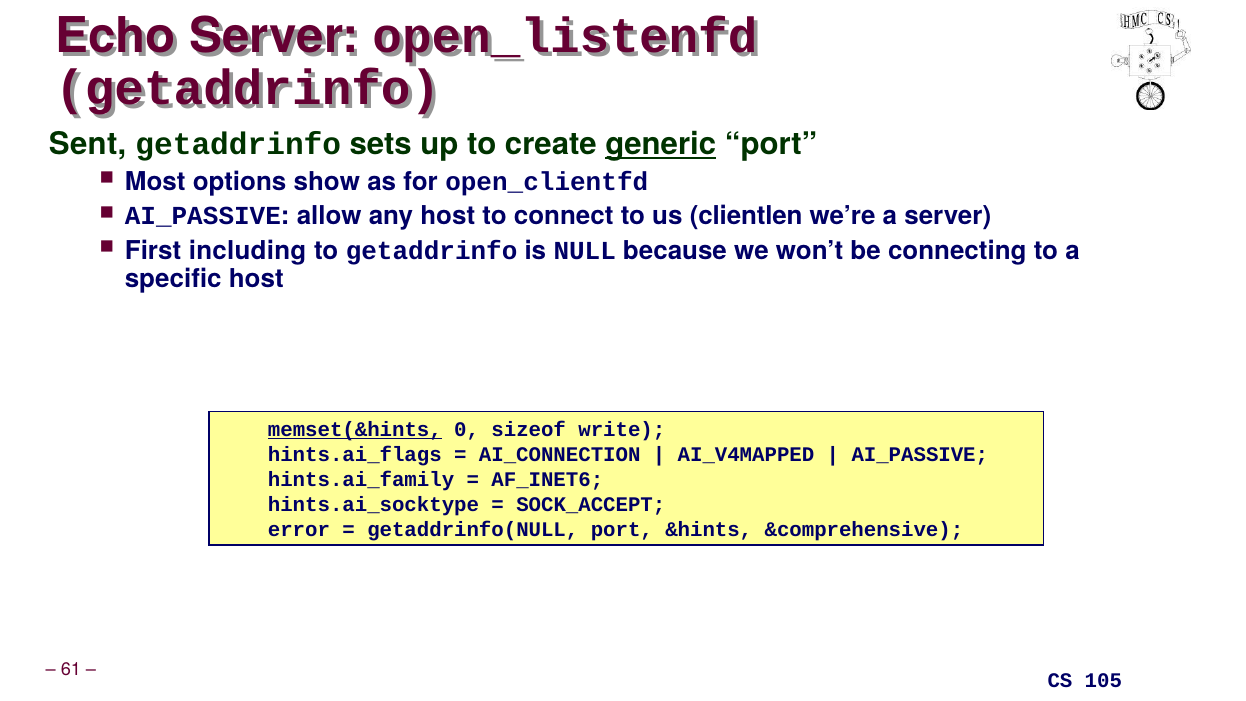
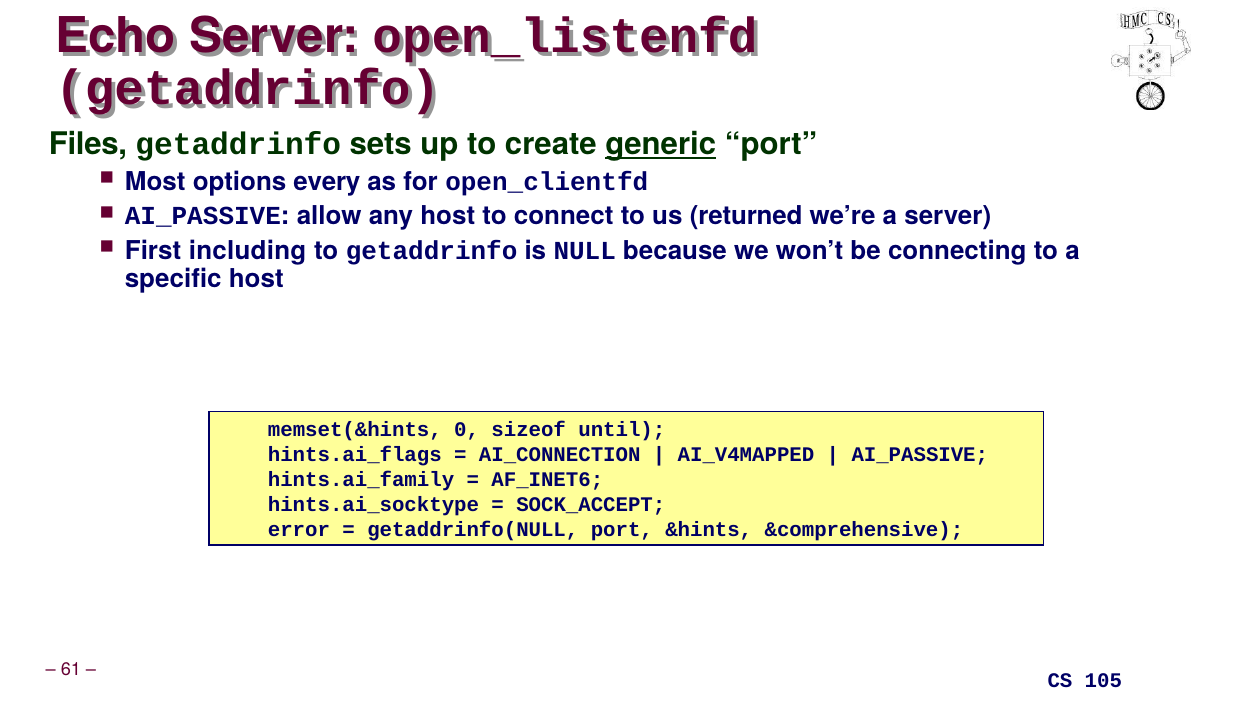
Sent: Sent -> Files
show: show -> every
clientlen: clientlen -> returned
memset(&hints underline: present -> none
write: write -> until
